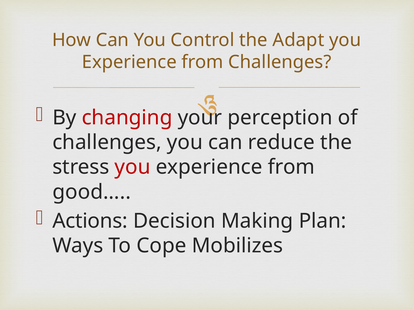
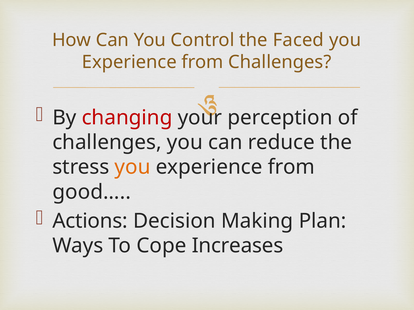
Adapt: Adapt -> Faced
you at (133, 167) colour: red -> orange
Mobilizes: Mobilizes -> Increases
